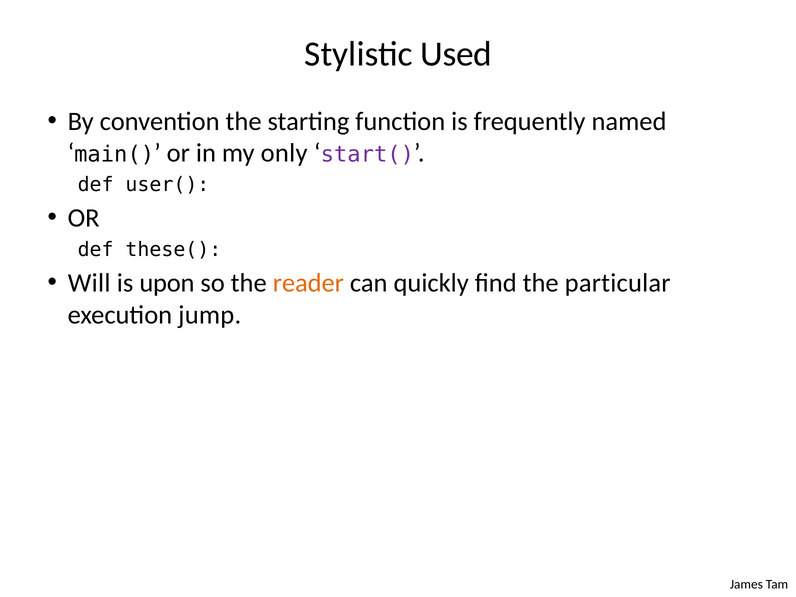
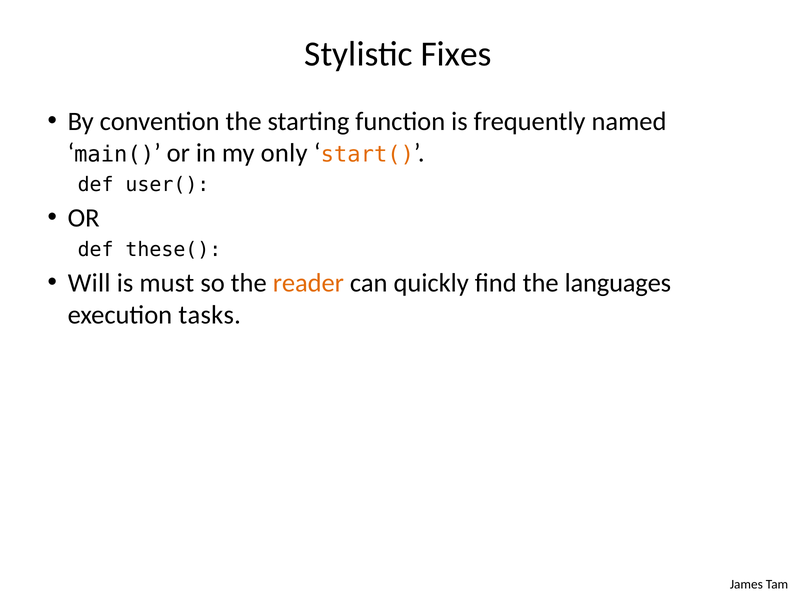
Used: Used -> Fixes
start( colour: purple -> orange
upon: upon -> must
particular: particular -> languages
jump: jump -> tasks
